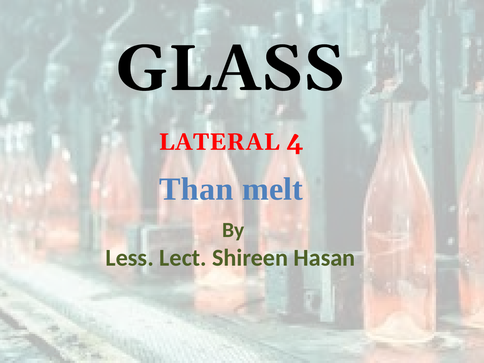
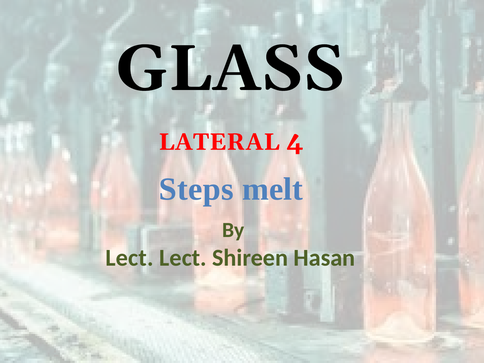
Than: Than -> Steps
Less at (130, 258): Less -> Lect
